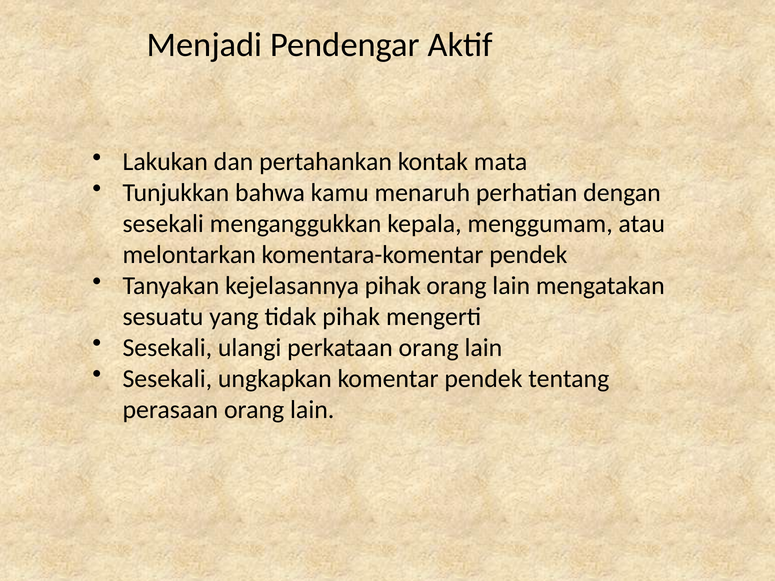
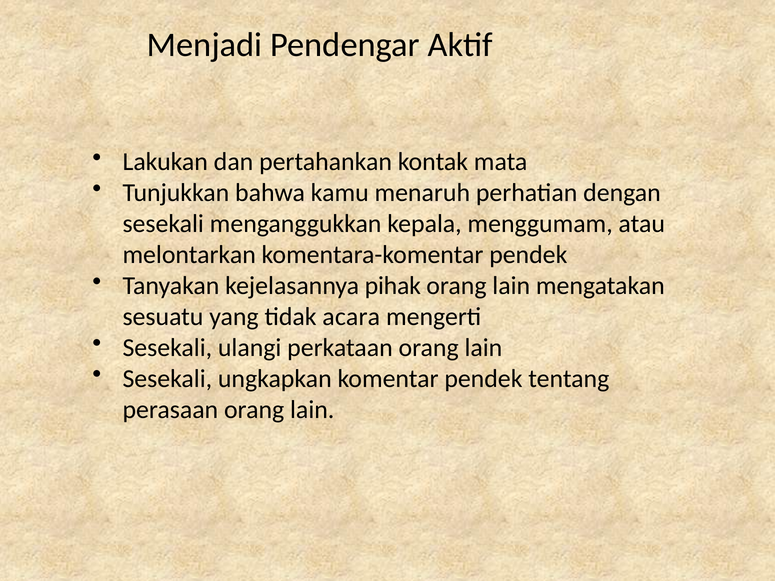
tidak pihak: pihak -> acara
